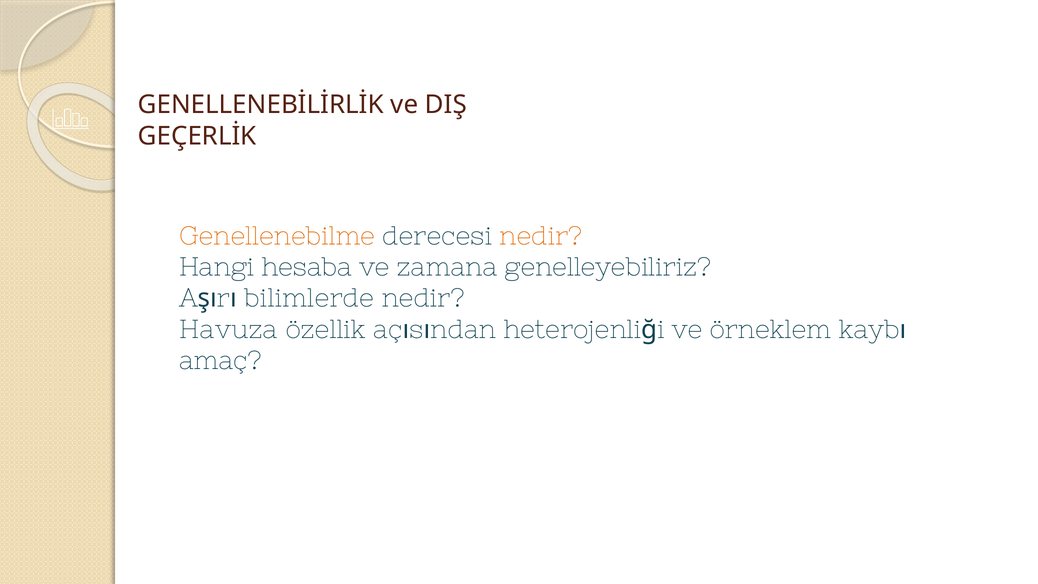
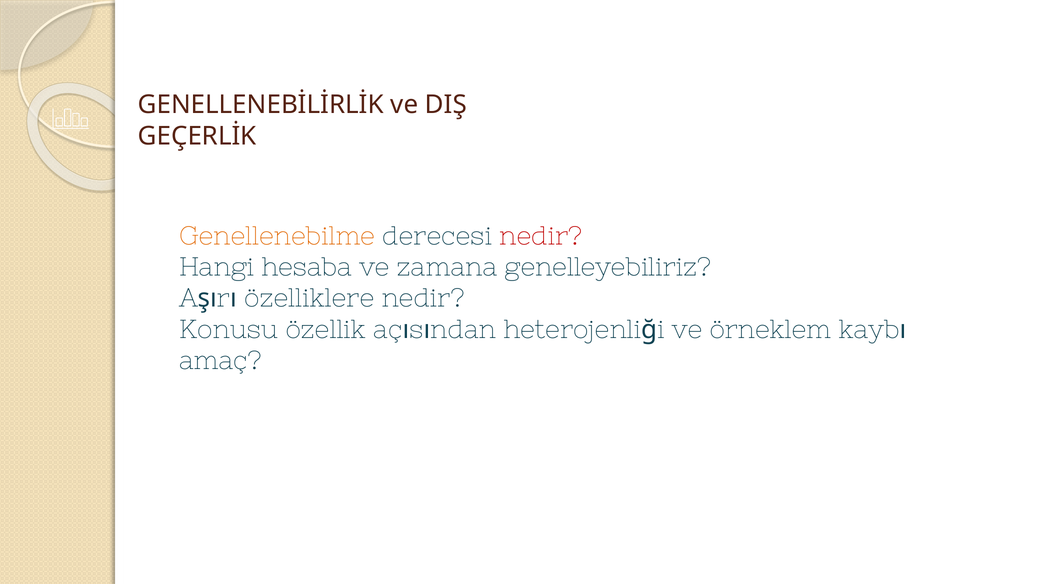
nedir at (541, 236) colour: orange -> red
bilimlerde: bilimlerde -> özelliklere
Havuza: Havuza -> Konusu
